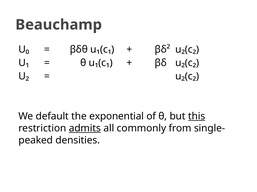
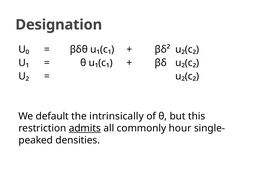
Beauchamp: Beauchamp -> Designation
exponential: exponential -> intrinsically
this underline: present -> none
from: from -> hour
